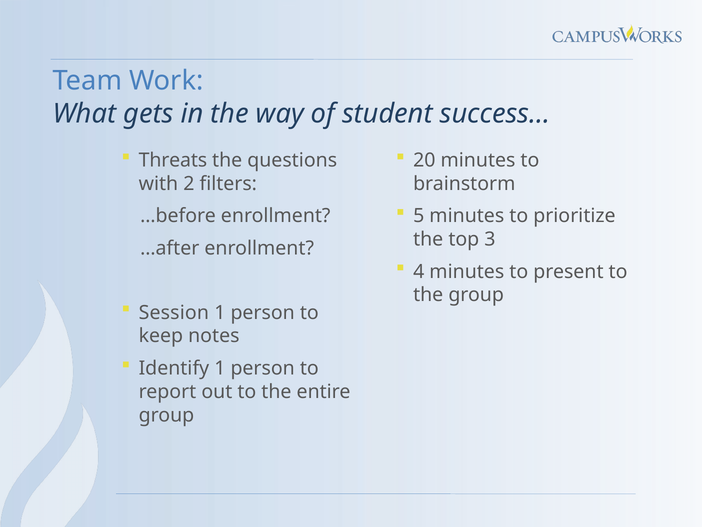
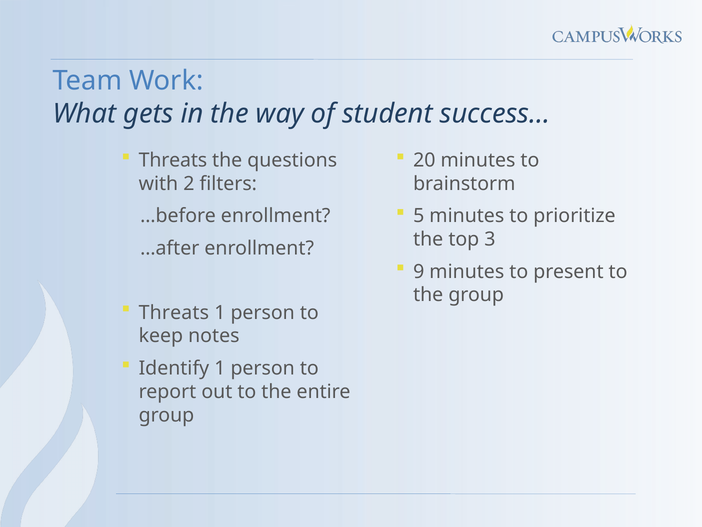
4: 4 -> 9
Session at (174, 312): Session -> Threats
